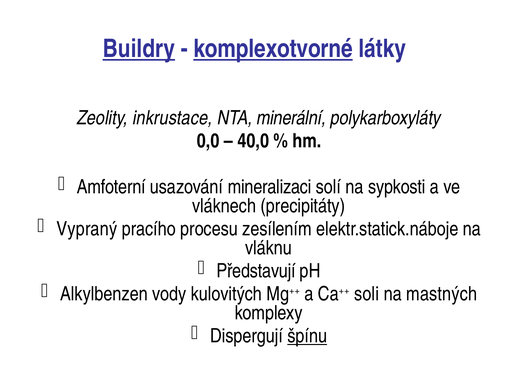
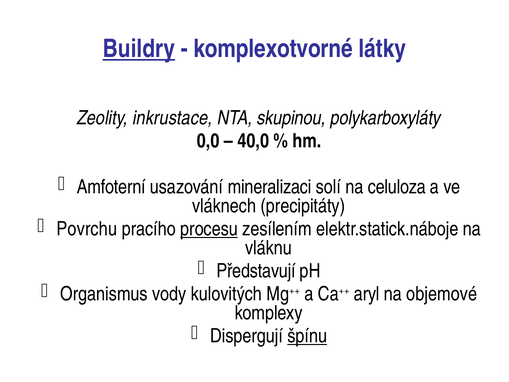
komplexotvorné underline: present -> none
minerální: minerální -> skupinou
sypkosti: sypkosti -> celuloza
Vypraný: Vypraný -> Povrchu
procesu underline: none -> present
Alkylbenzen: Alkylbenzen -> Organismus
soli: soli -> aryl
mastných: mastných -> objemové
